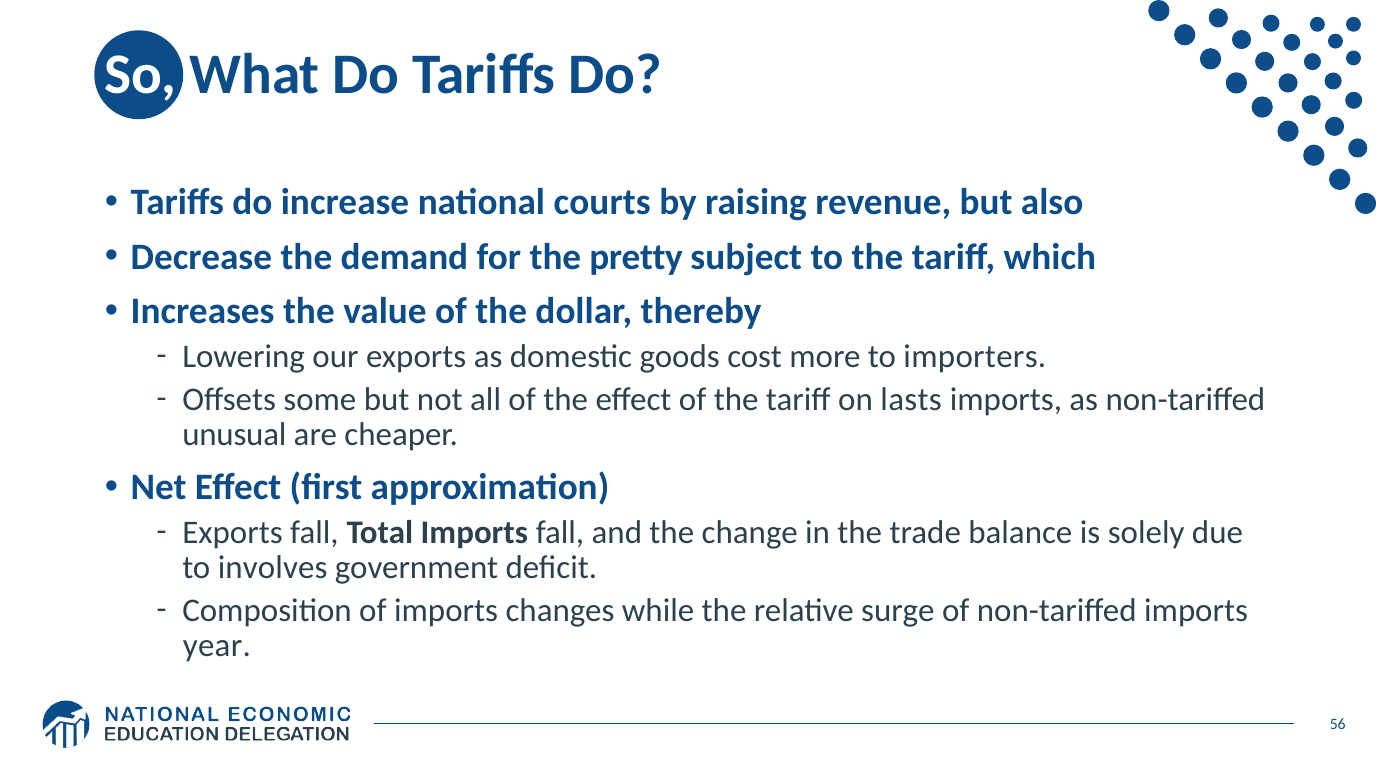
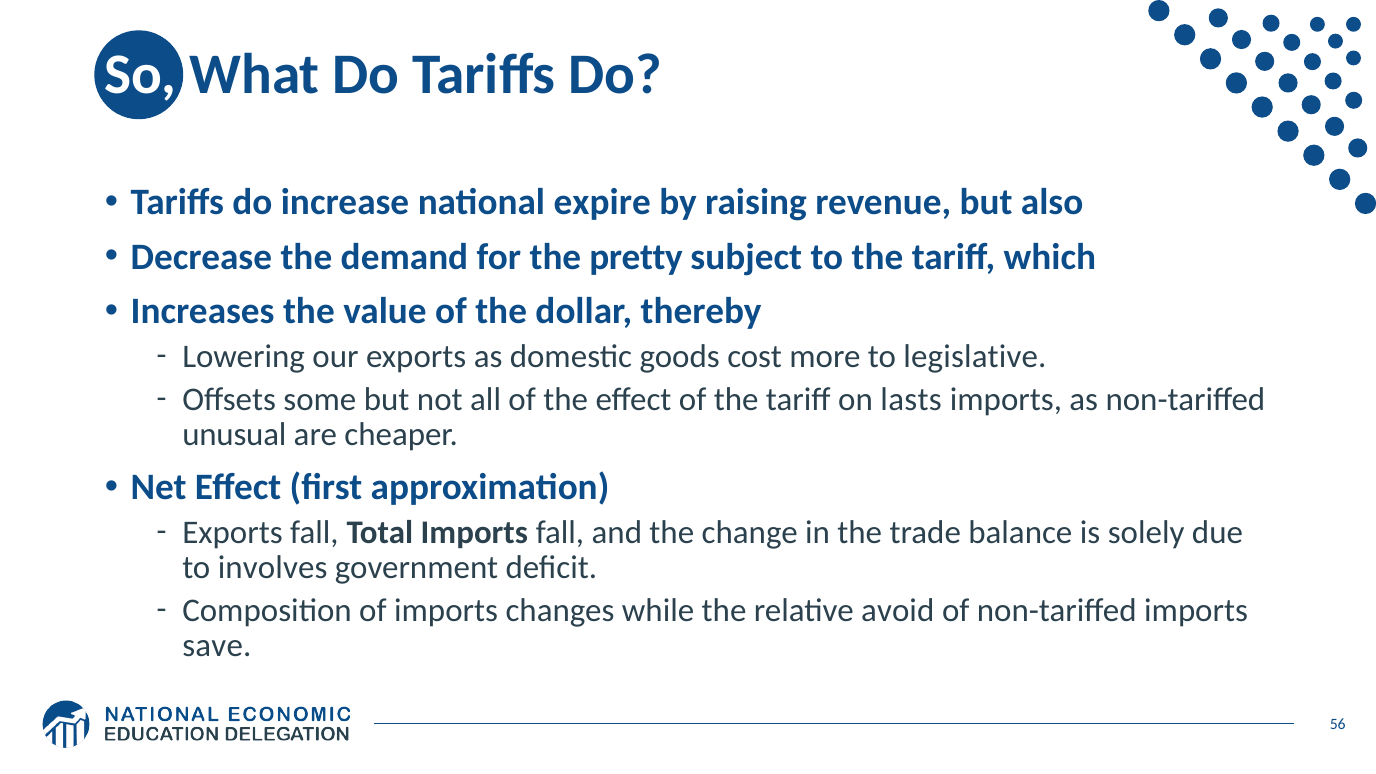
courts: courts -> expire
importers: importers -> legislative
surge: surge -> avoid
year: year -> save
